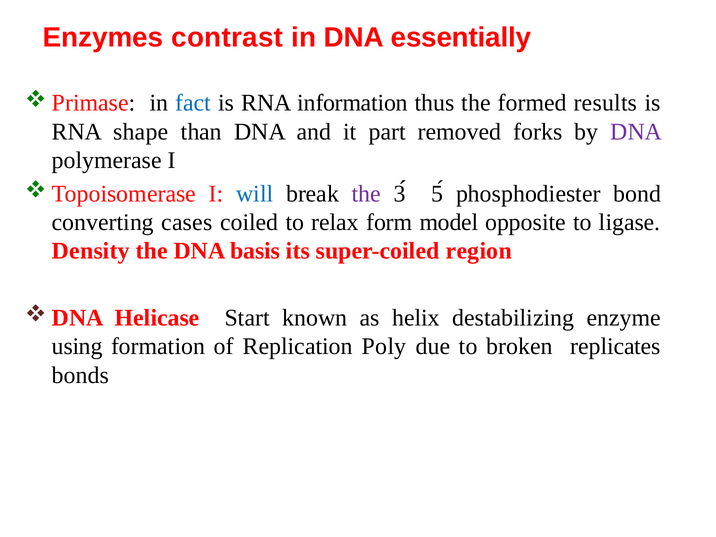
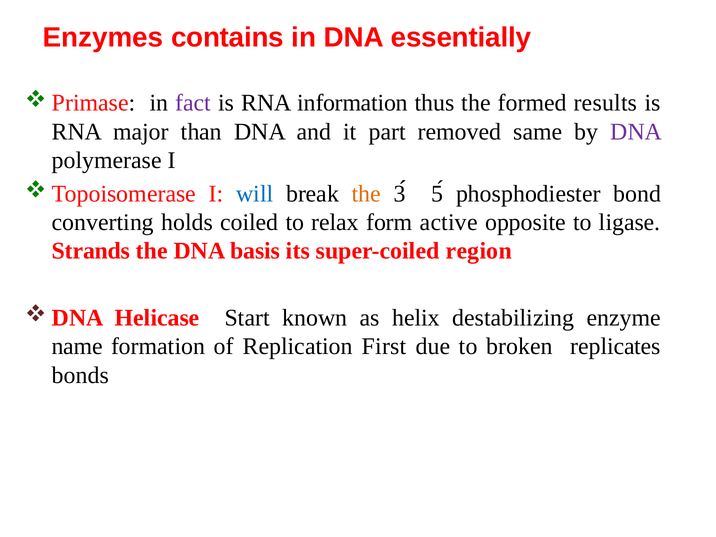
contrast: contrast -> contains
fact colour: blue -> purple
shape: shape -> major
forks: forks -> same
the at (366, 194) colour: purple -> orange
cases: cases -> holds
model: model -> active
Density: Density -> Strands
using: using -> name
Poly: Poly -> First
